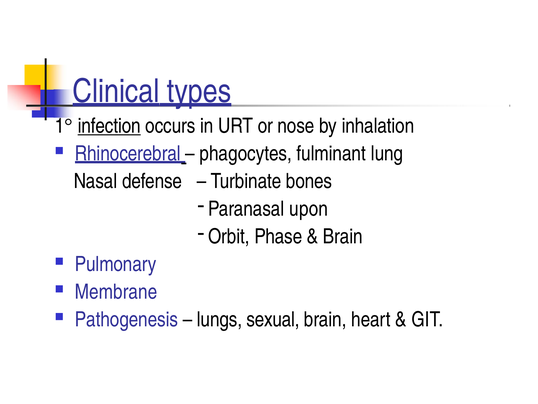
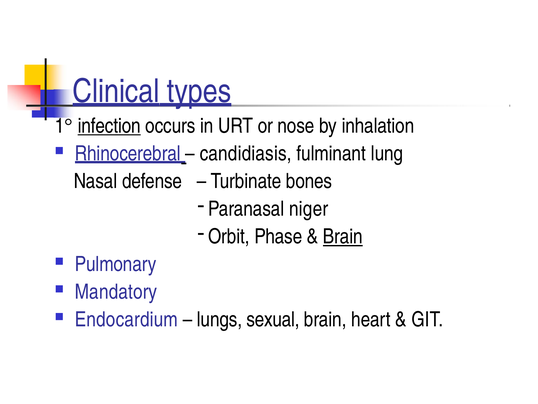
phagocytes: phagocytes -> candidiasis
upon: upon -> niger
Brain at (343, 236) underline: none -> present
Membrane: Membrane -> Mandatory
Pathogenesis: Pathogenesis -> Endocardium
